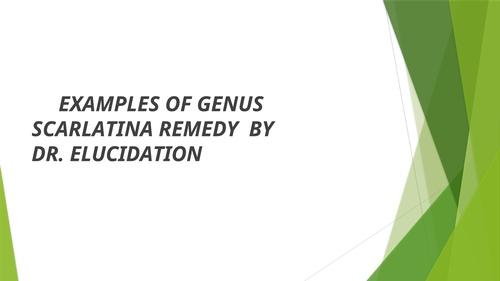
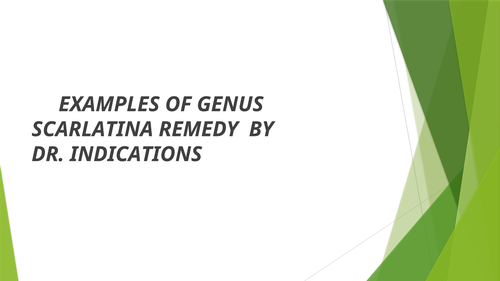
ELUCIDATION: ELUCIDATION -> INDICATIONS
